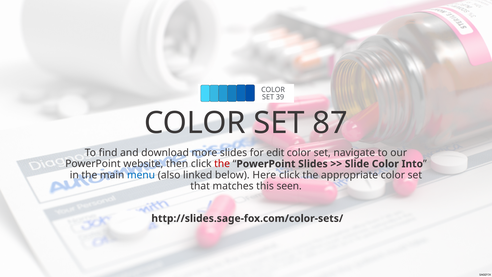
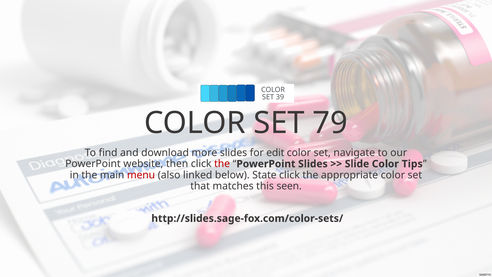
87: 87 -> 79
Into: Into -> Tips
menu colour: blue -> red
Here: Here -> State
